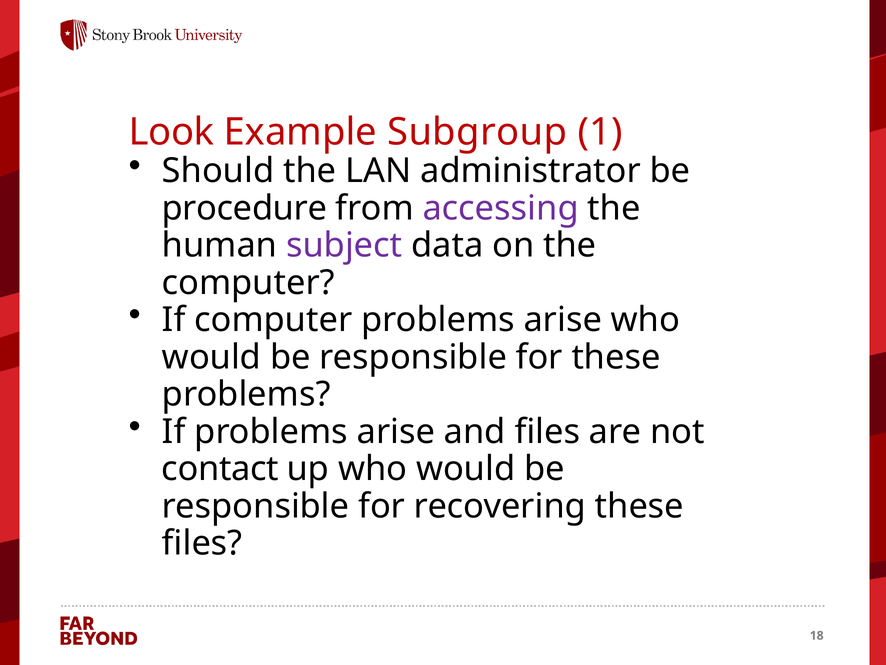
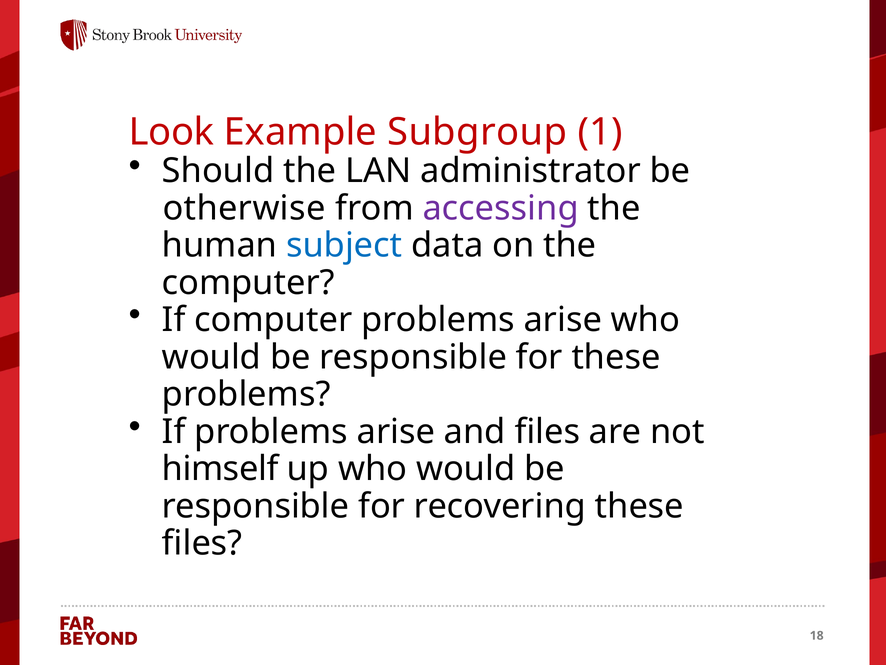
procedure: procedure -> otherwise
subject colour: purple -> blue
contact: contact -> himself
